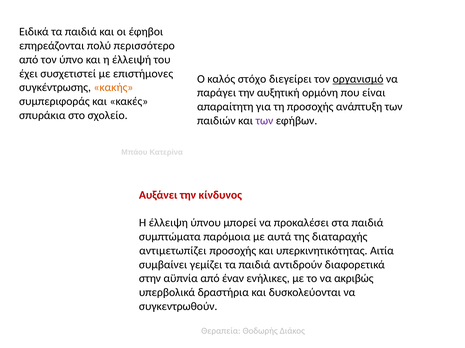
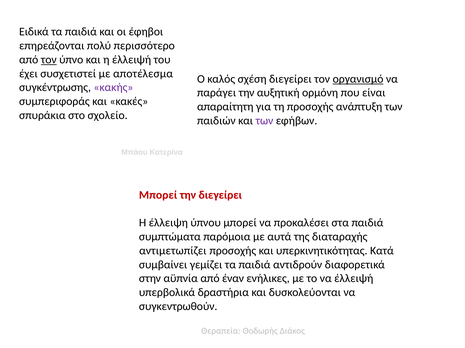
τον at (49, 60) underline: none -> present
επιστήμονες: επιστήμονες -> αποτέλεσμα
στόχο: στόχο -> σχέση
κακής colour: orange -> purple
Αυξάνει at (158, 195): Αυξάνει -> Μπορεί
την κίνδυνος: κίνδυνος -> διεγείρει
Αιτία: Αιτία -> Κατά
να ακριβώς: ακριβώς -> έλλειψή
